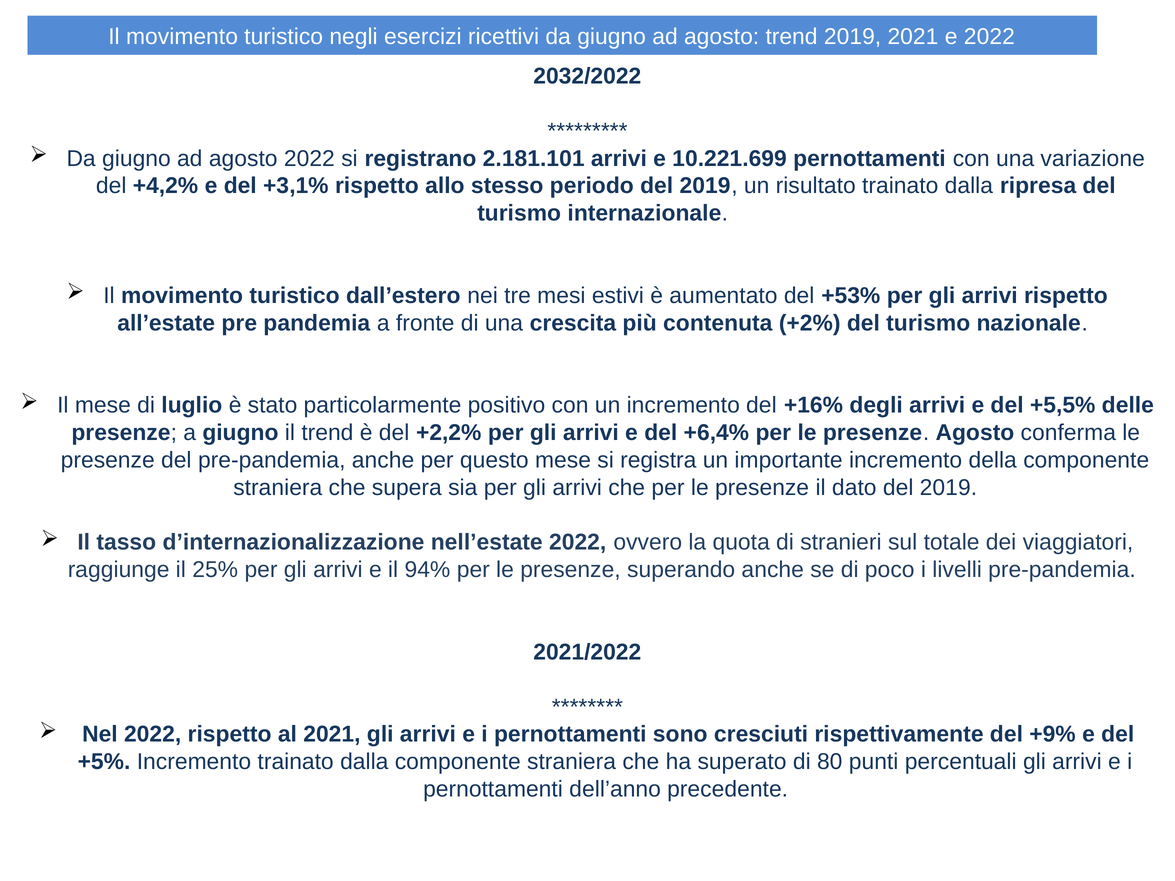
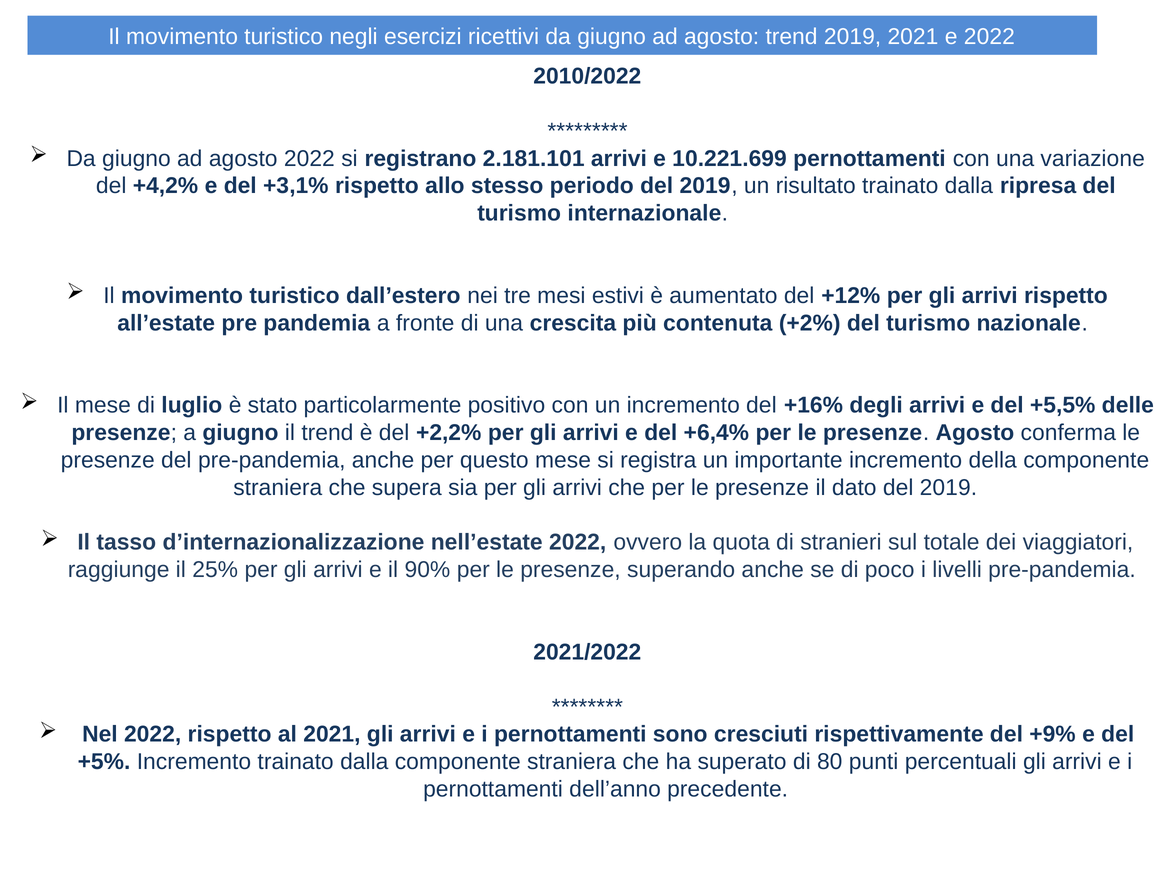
2032/2022: 2032/2022 -> 2010/2022
+53%: +53% -> +12%
94%: 94% -> 90%
